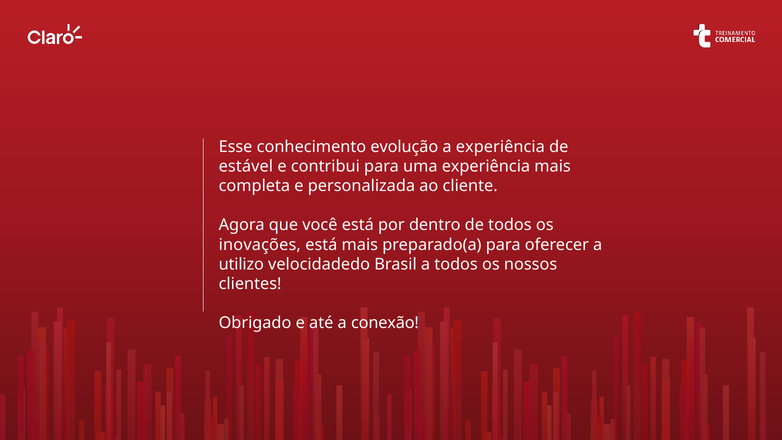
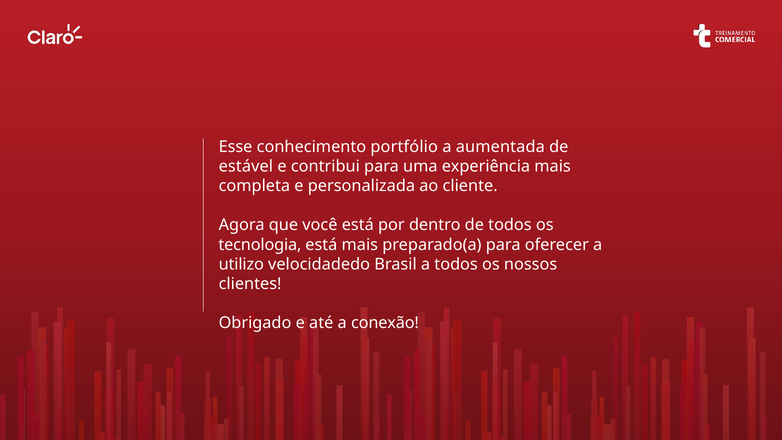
evolução: evolução -> portfólio
a experiência: experiência -> aumentada
inovações: inovações -> tecnologia
